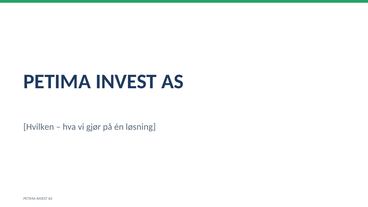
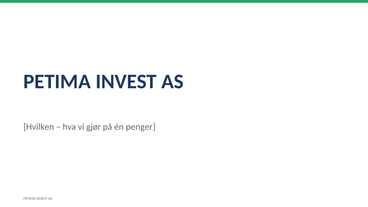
løsning: løsning -> penger
